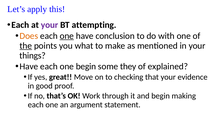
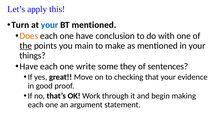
Each at (20, 25): Each -> Turn
your at (50, 25) colour: purple -> blue
BT attempting: attempting -> mentioned
one at (67, 36) underline: present -> none
what: what -> main
one begin: begin -> write
explained: explained -> sentences
